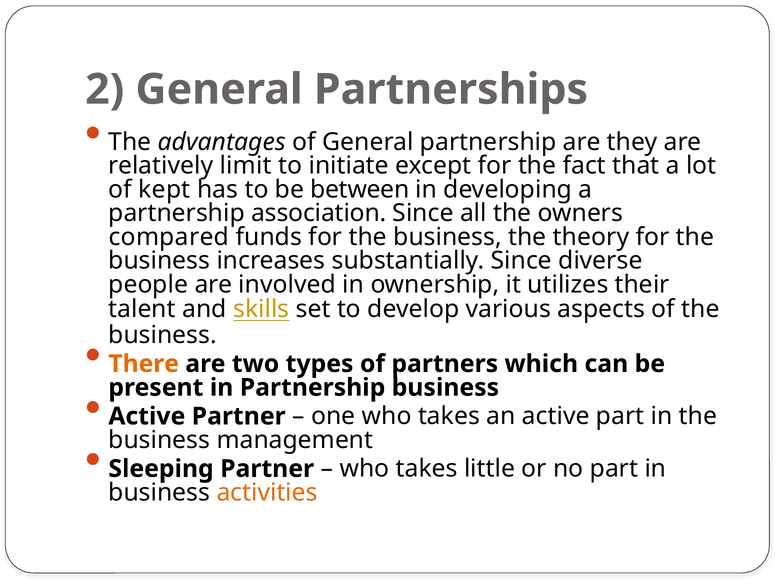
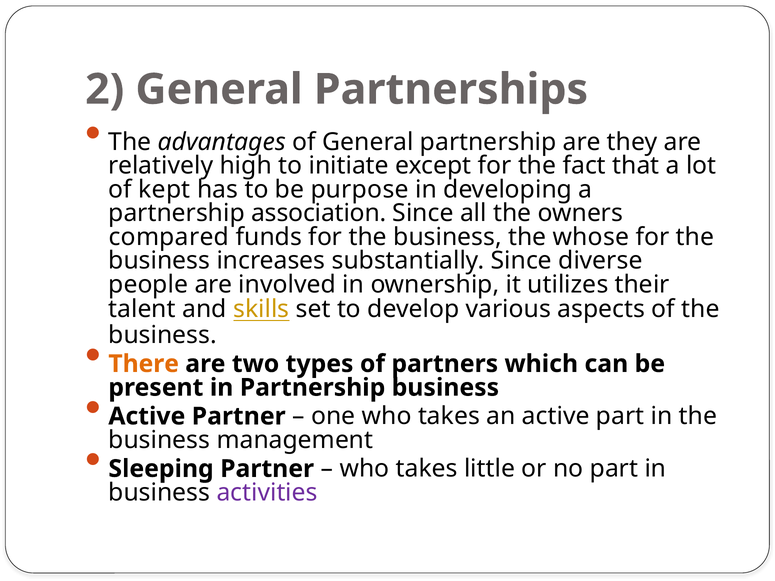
limit: limit -> high
between: between -> purpose
theory: theory -> whose
activities colour: orange -> purple
